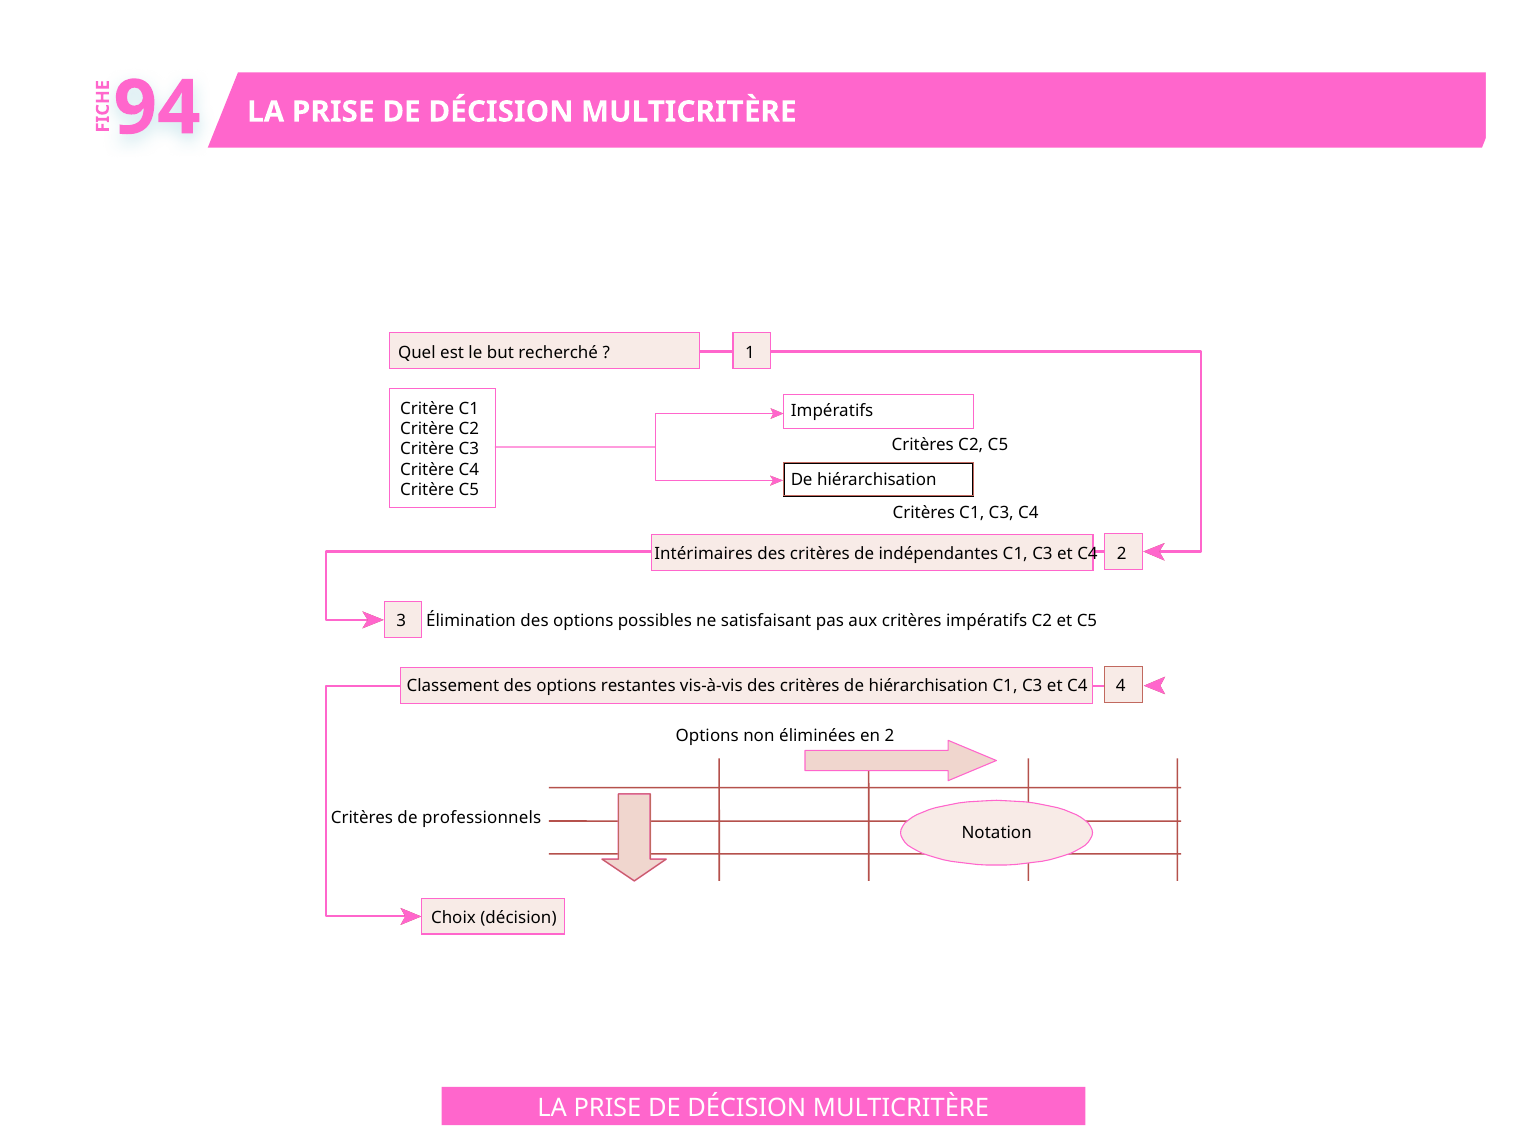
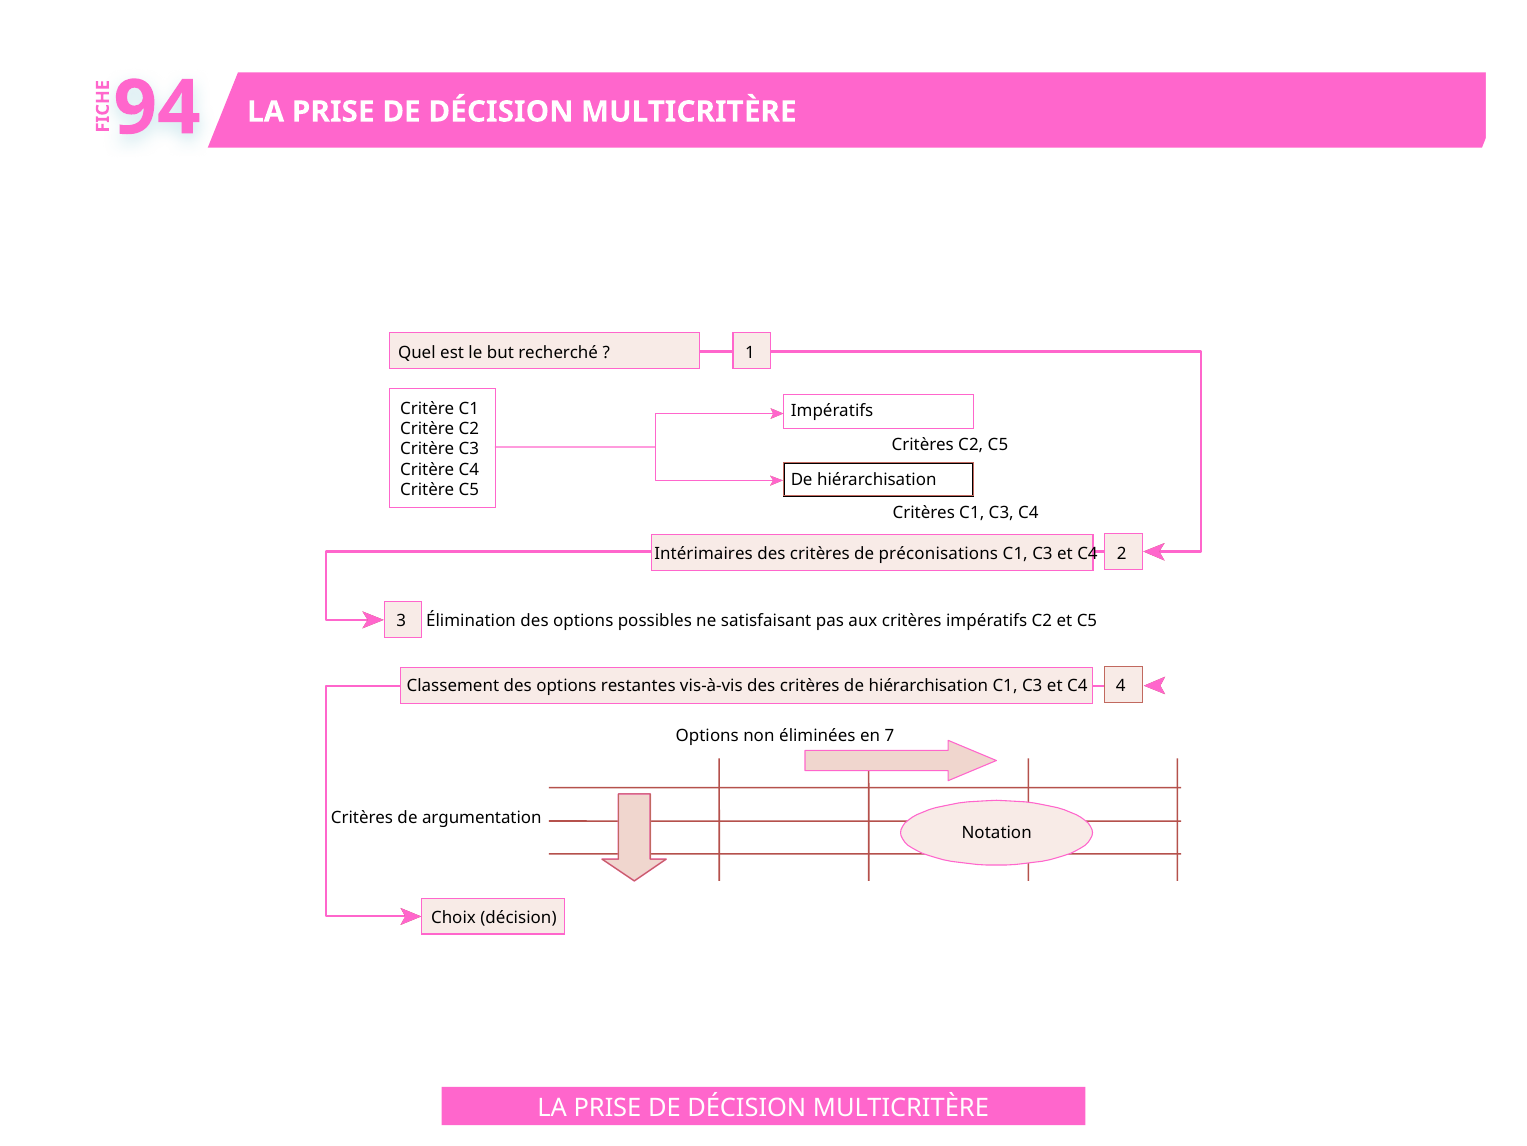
indépendantes: indépendantes -> préconisations
en 2: 2 -> 7
professionnels: professionnels -> argumentation
